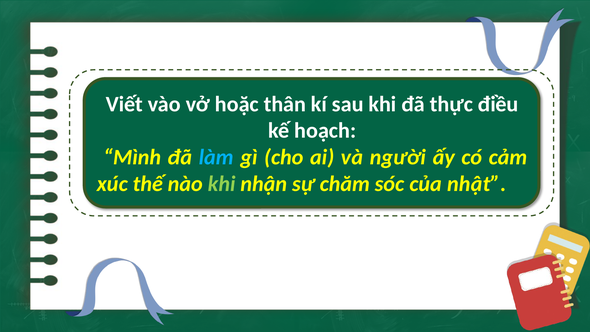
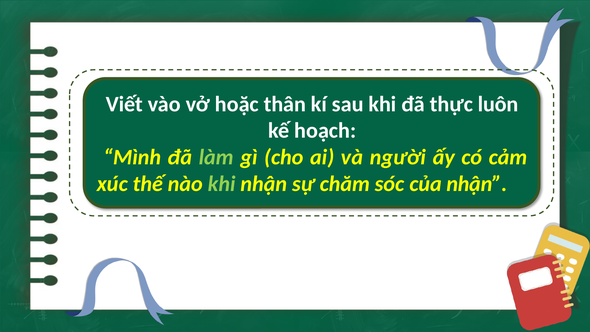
điều: điều -> luôn
làm colour: light blue -> light green
của nhật: nhật -> nhận
